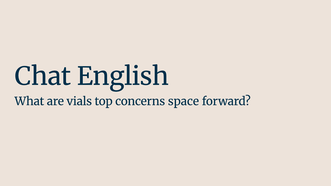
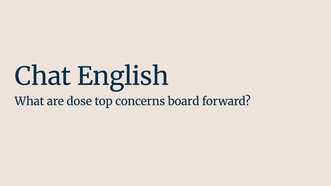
vials: vials -> dose
space: space -> board
